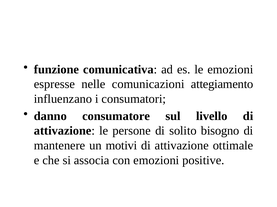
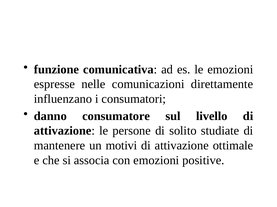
attegiamento: attegiamento -> direttamente
bisogno: bisogno -> studiate
